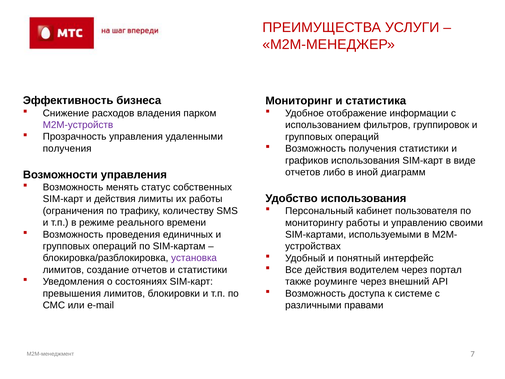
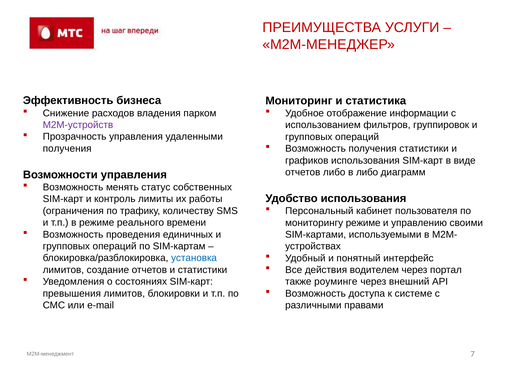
в иной: иной -> либо
и действия: действия -> контроль
мониторингу работы: работы -> режиме
установка colour: purple -> blue
